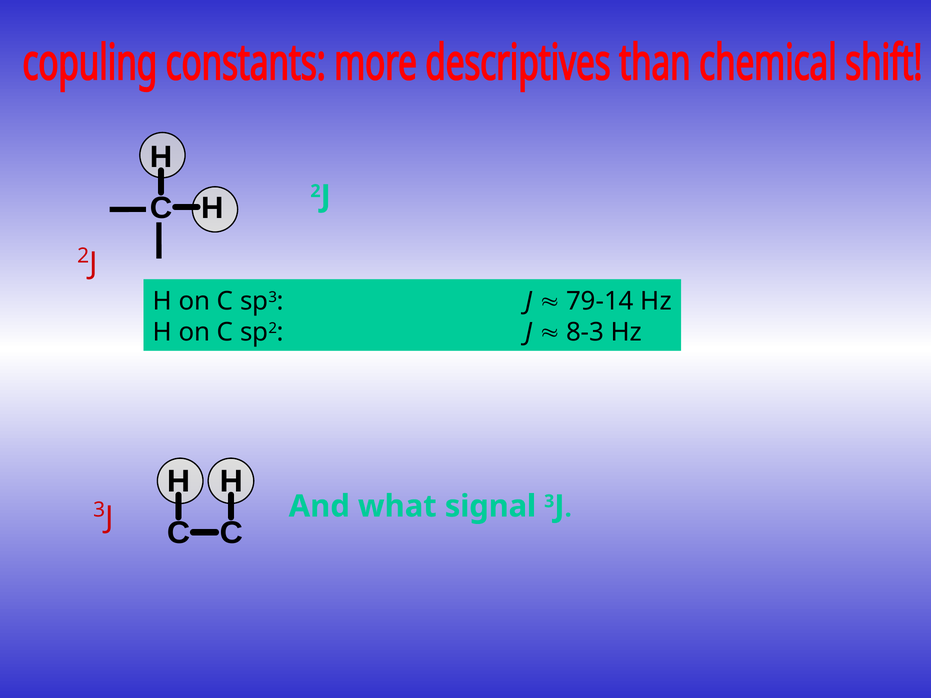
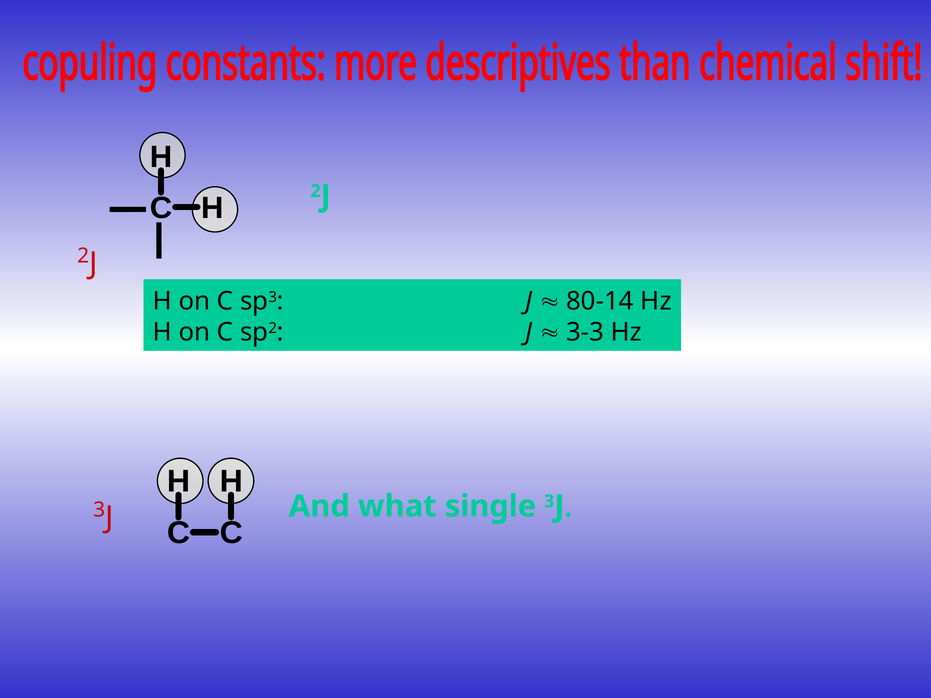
79-14: 79-14 -> 80-14
8-3: 8-3 -> 3-3
signal: signal -> single
